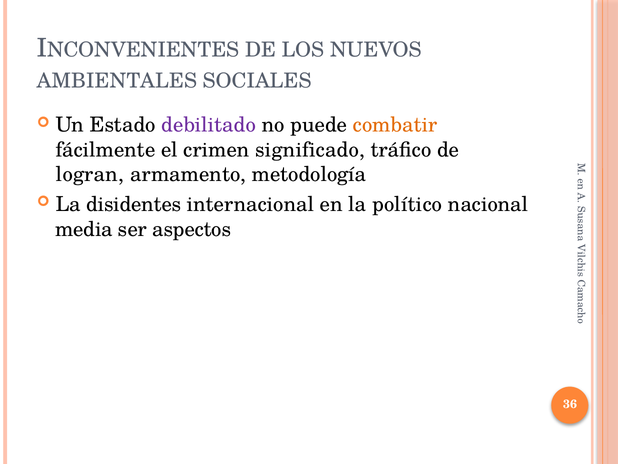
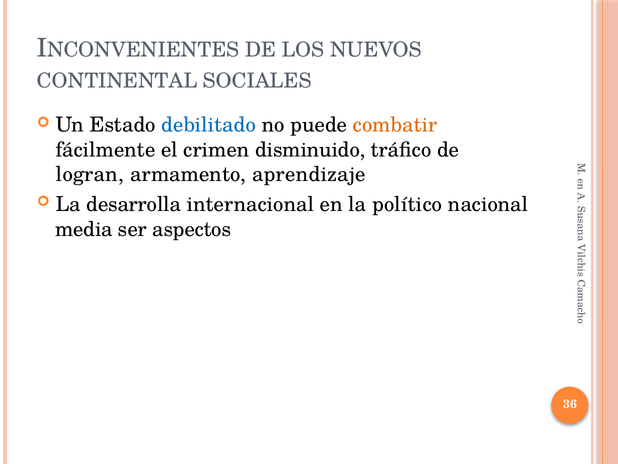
AMBIENTALES: AMBIENTALES -> CONTINENTAL
debilitado colour: purple -> blue
significado: significado -> disminuido
metodología: metodología -> aprendizaje
disidentes: disidentes -> desarrolla
